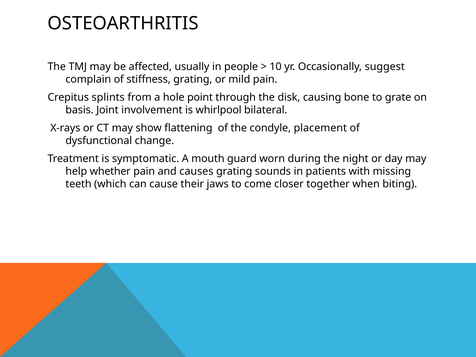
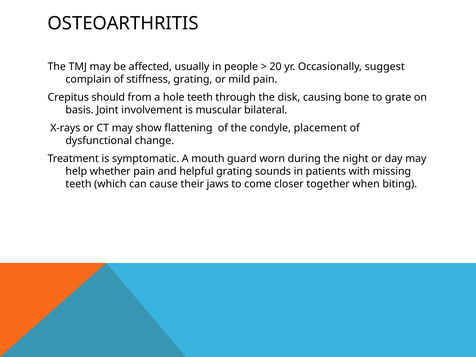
10: 10 -> 20
splints: splints -> should
hole point: point -> teeth
whirlpool: whirlpool -> muscular
causes: causes -> helpful
